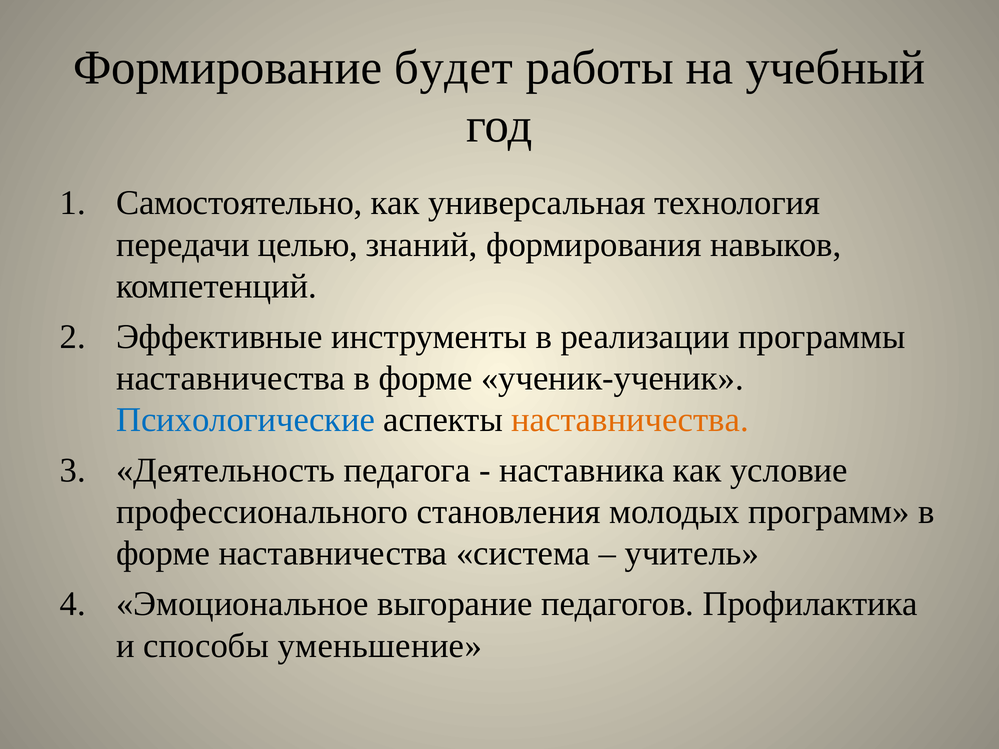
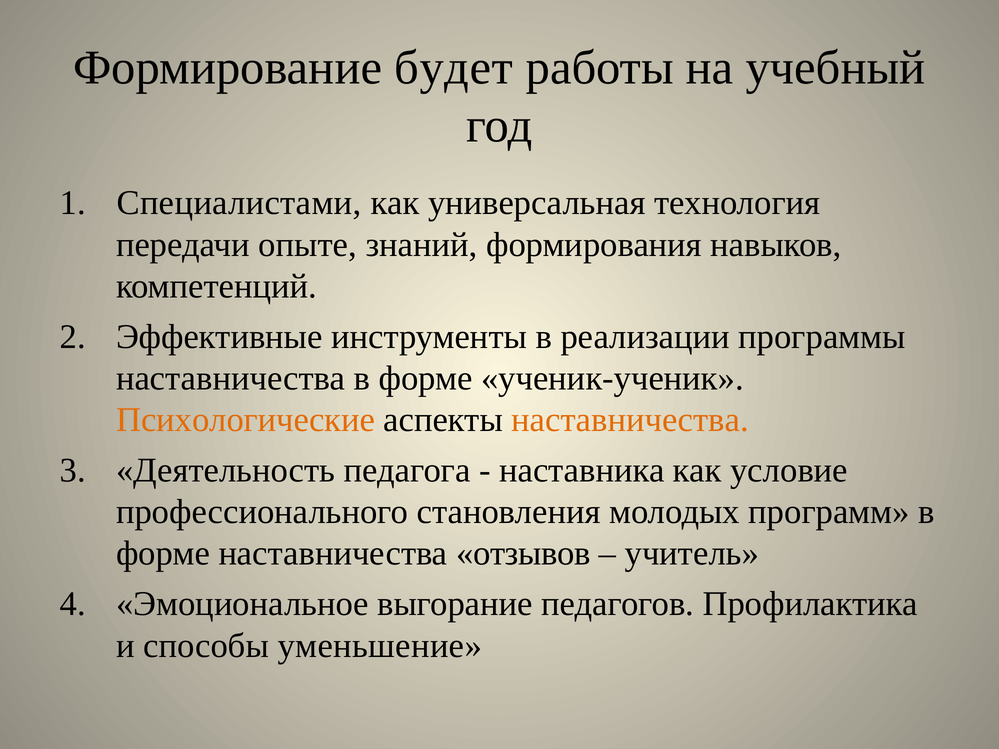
Самостоятельно: Самостоятельно -> Специалистами
целью: целью -> опыте
Психологические colour: blue -> orange
система: система -> отзывов
